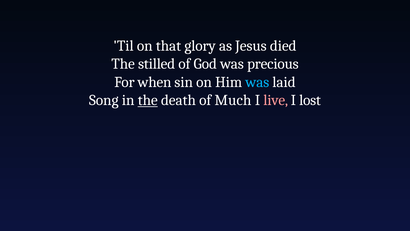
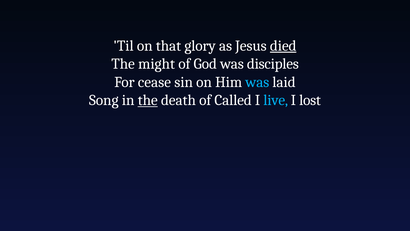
died underline: none -> present
stilled: stilled -> might
precious: precious -> disciples
when: when -> cease
Much: Much -> Called
live colour: pink -> light blue
